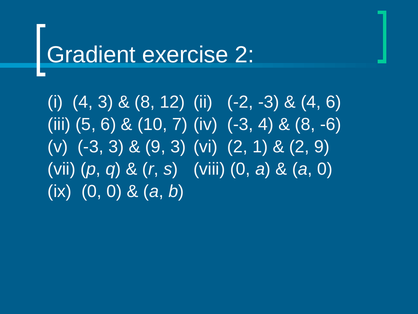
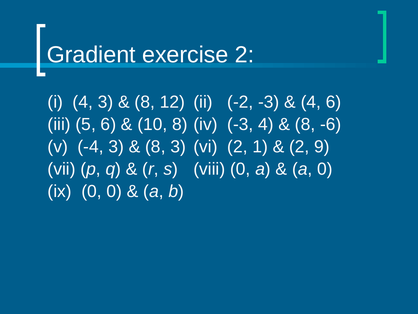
10 7: 7 -> 8
v -3: -3 -> -4
9 at (155, 147): 9 -> 8
